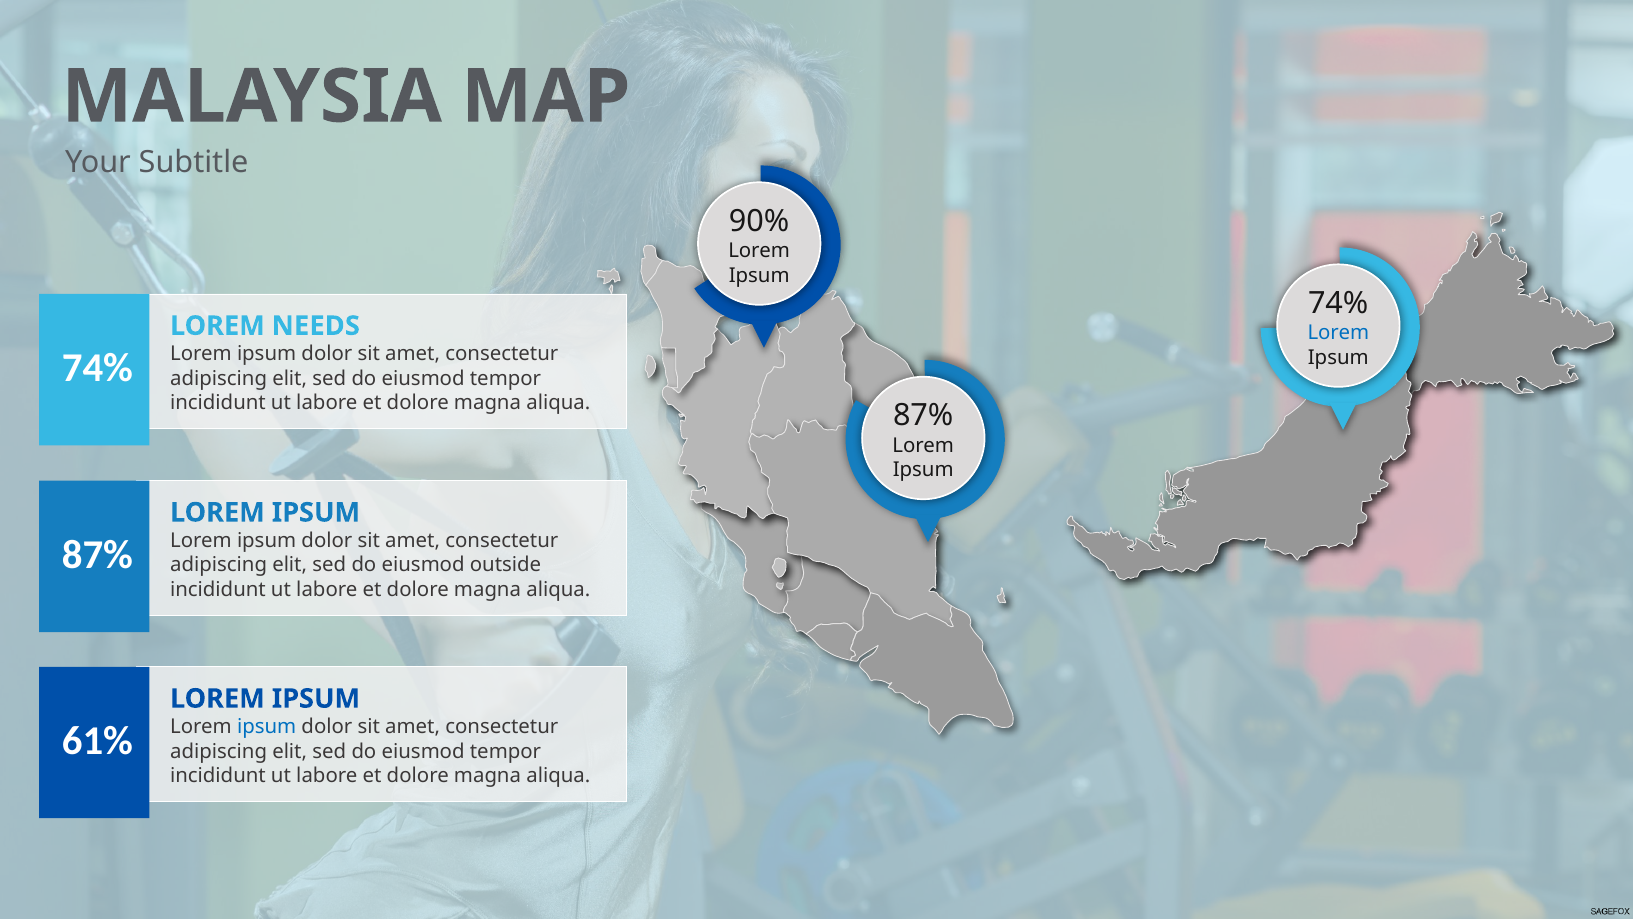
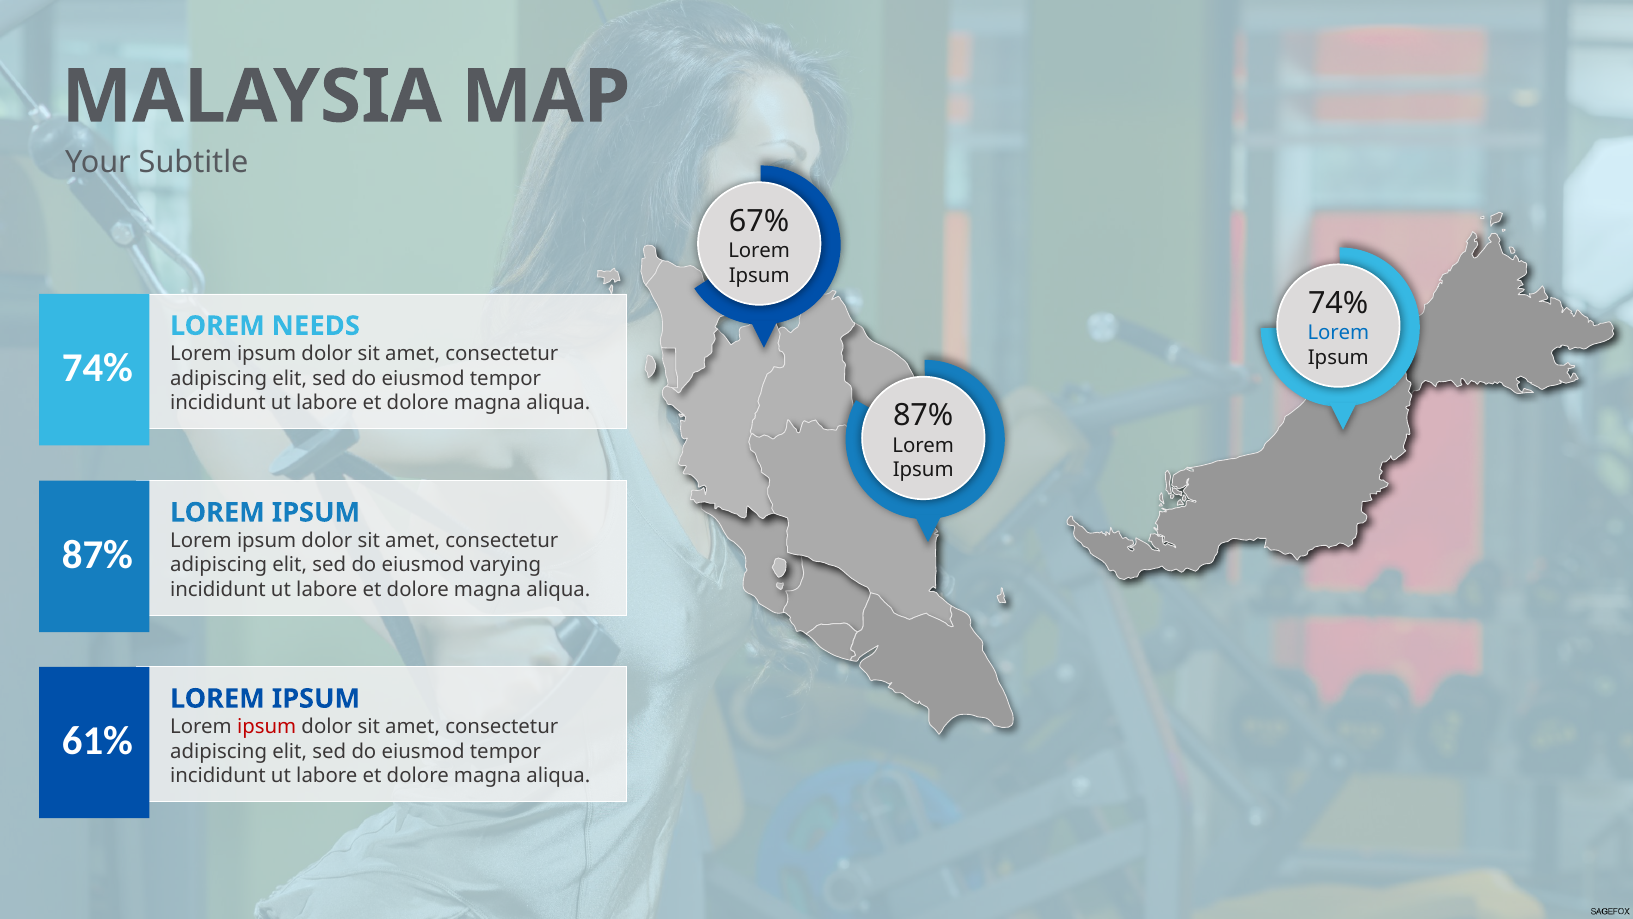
90%: 90% -> 67%
outside: outside -> varying
ipsum at (267, 726) colour: blue -> red
